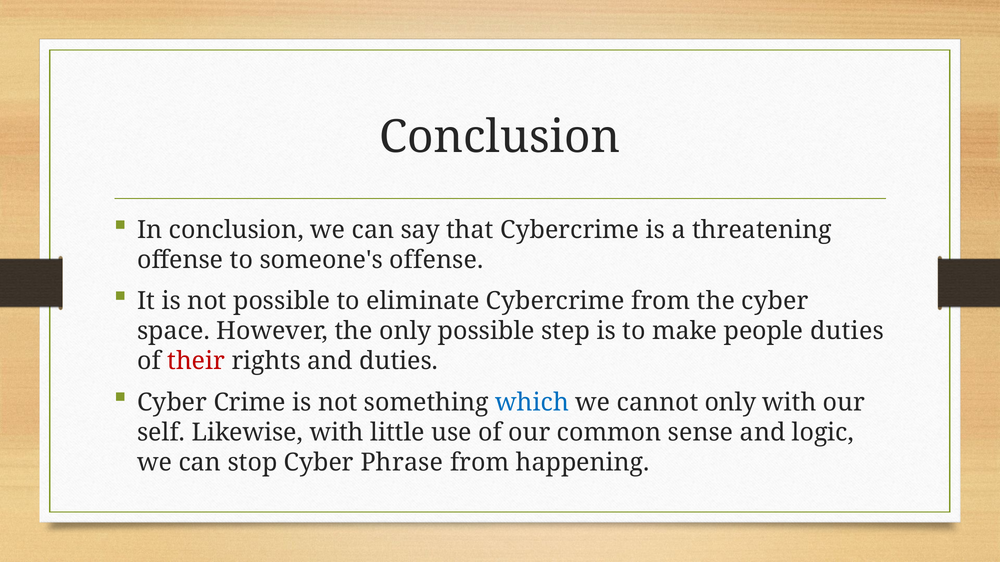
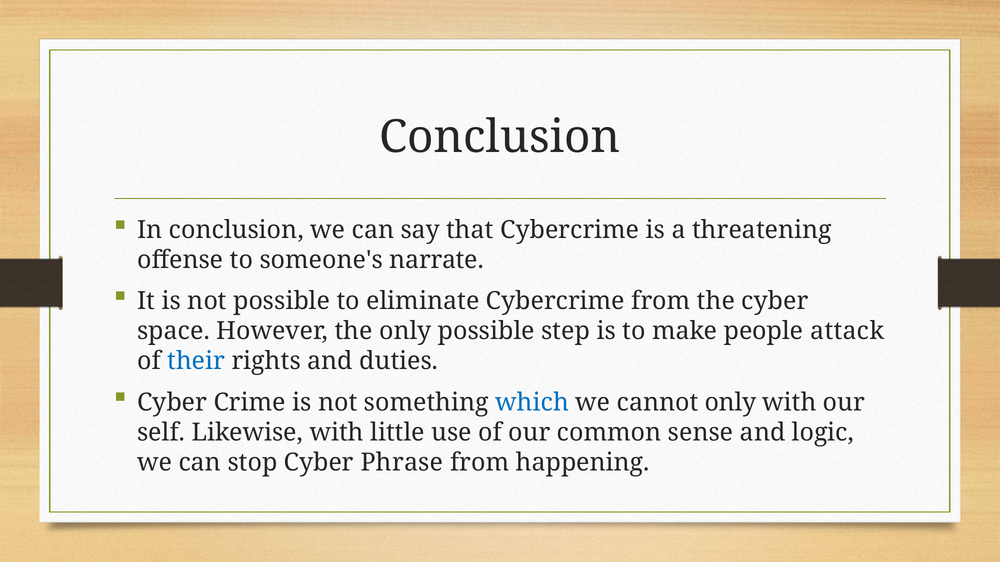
someone's offense: offense -> narrate
people duties: duties -> attack
their colour: red -> blue
